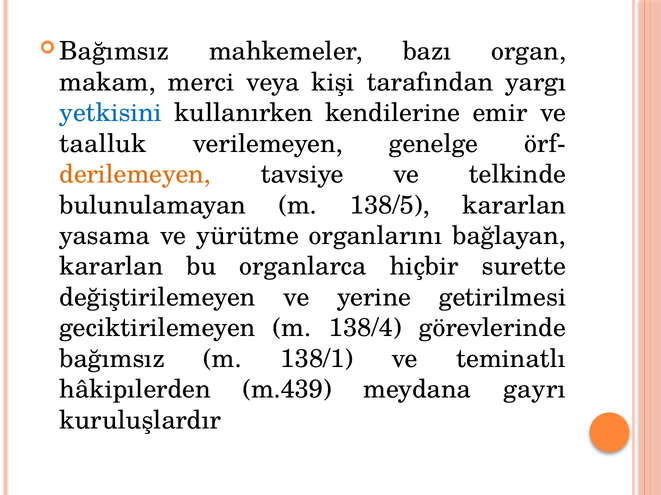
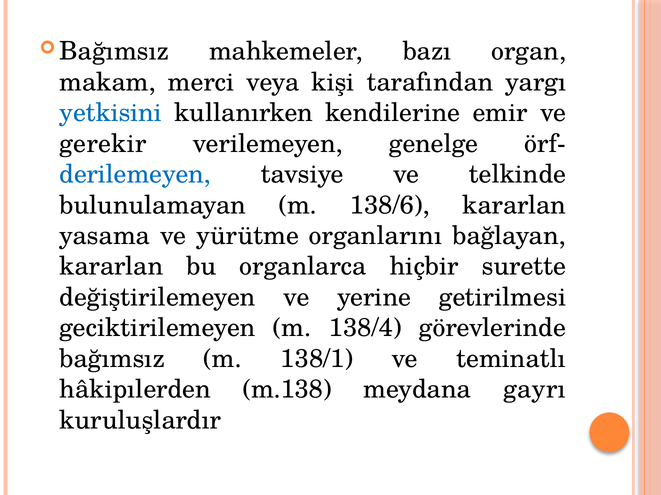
taalluk: taalluk -> gerekir
derilemeyen colour: orange -> blue
138/5: 138/5 -> 138/6
m.439: m.439 -> m.138
